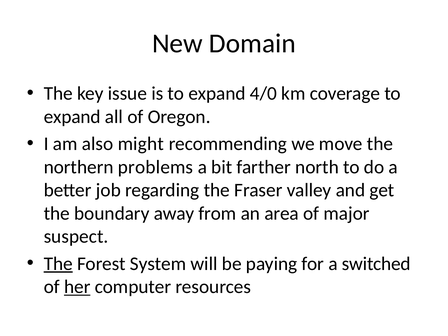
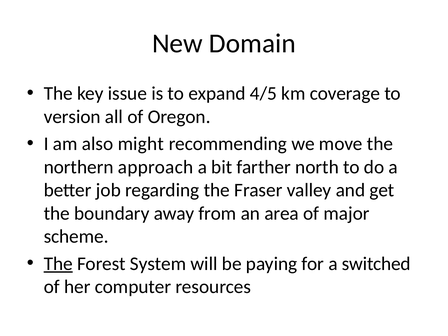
4/0: 4/0 -> 4/5
expand at (72, 117): expand -> version
problems: problems -> approach
suspect: suspect -> scheme
her underline: present -> none
